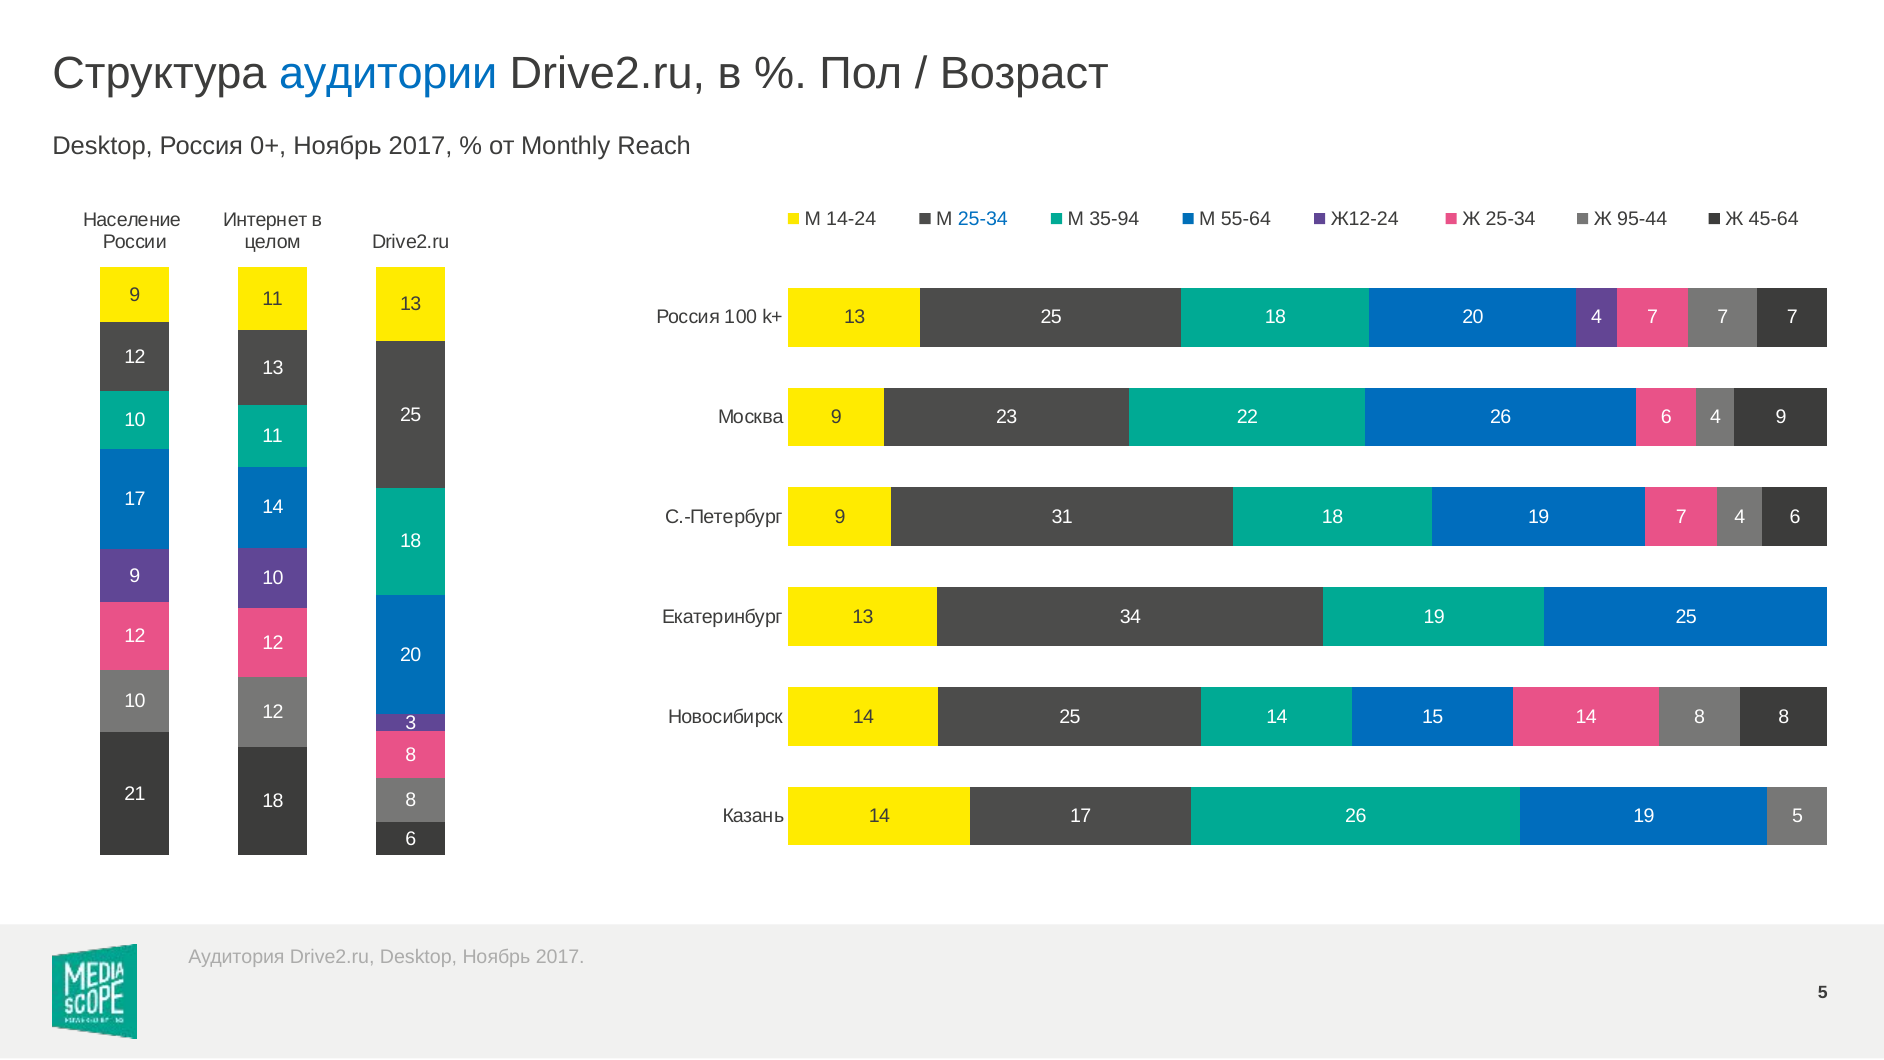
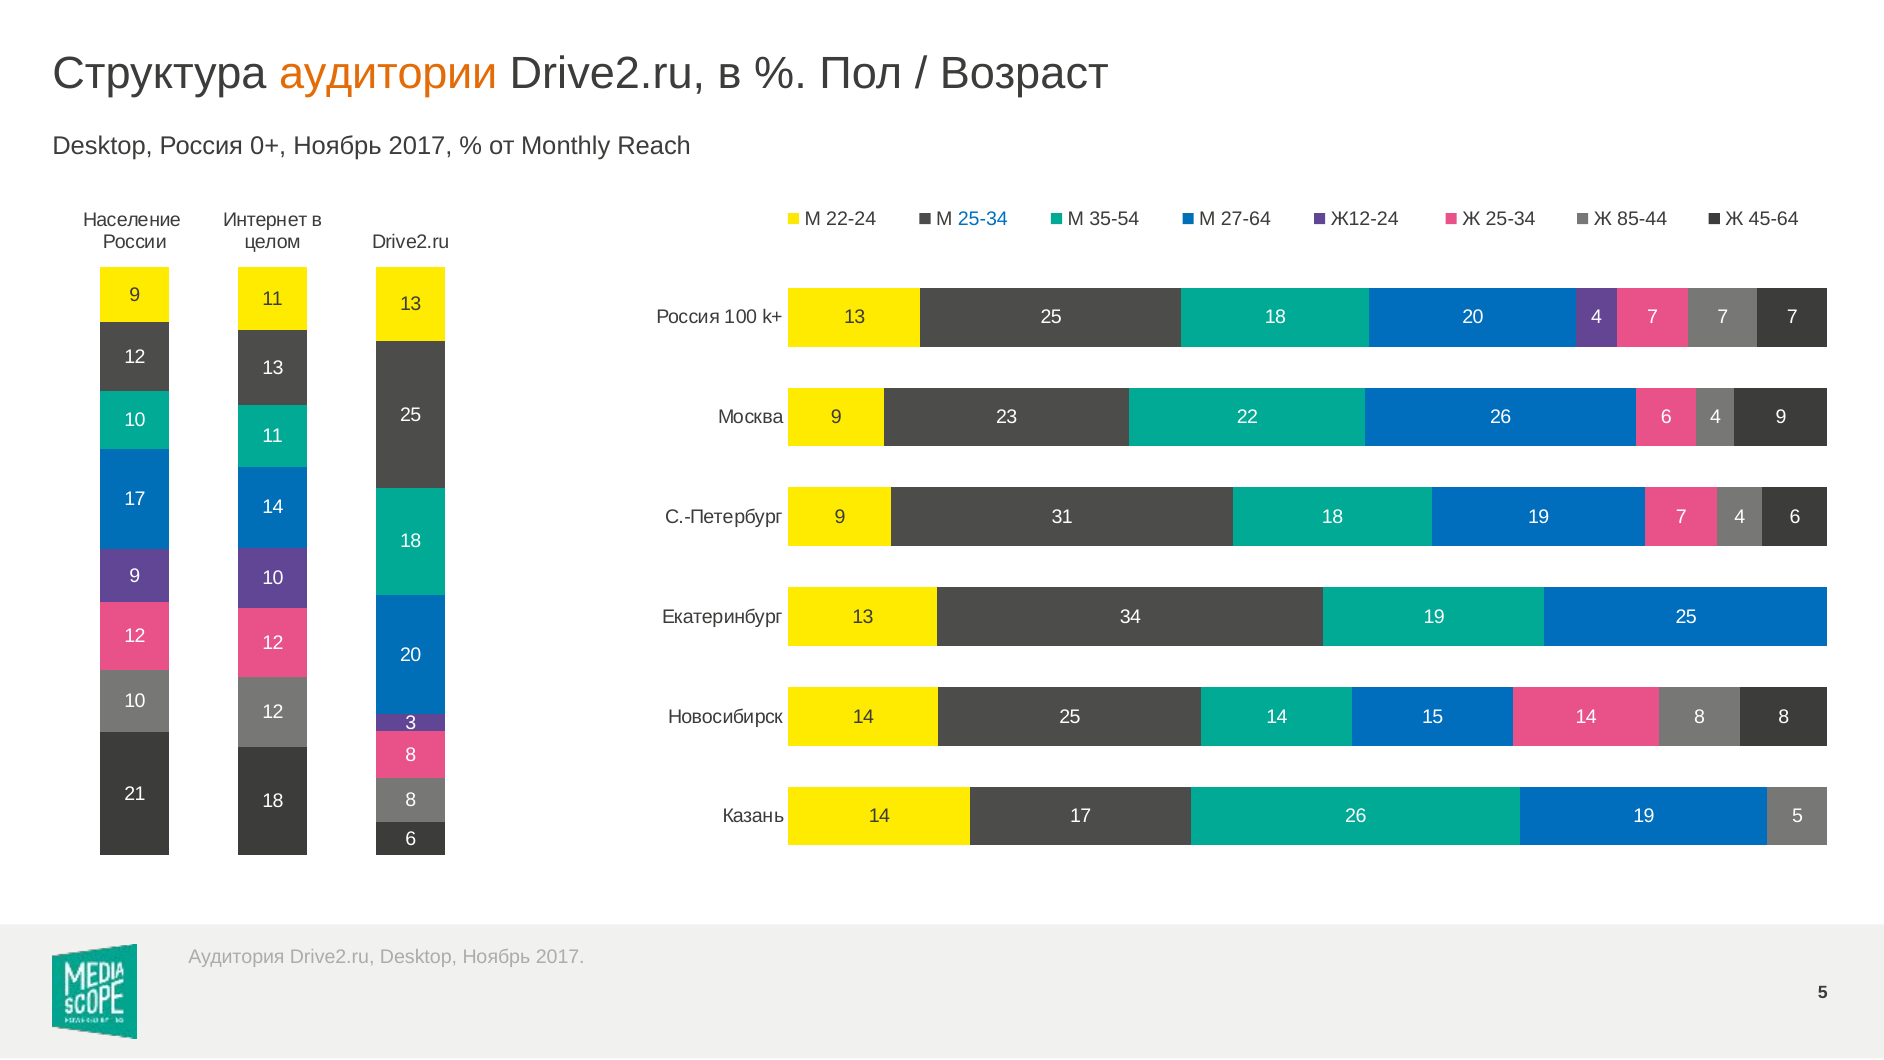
аудитории colour: blue -> orange
14-24: 14-24 -> 22-24
35-94: 35-94 -> 35-54
55-64: 55-64 -> 27-64
95-44: 95-44 -> 85-44
